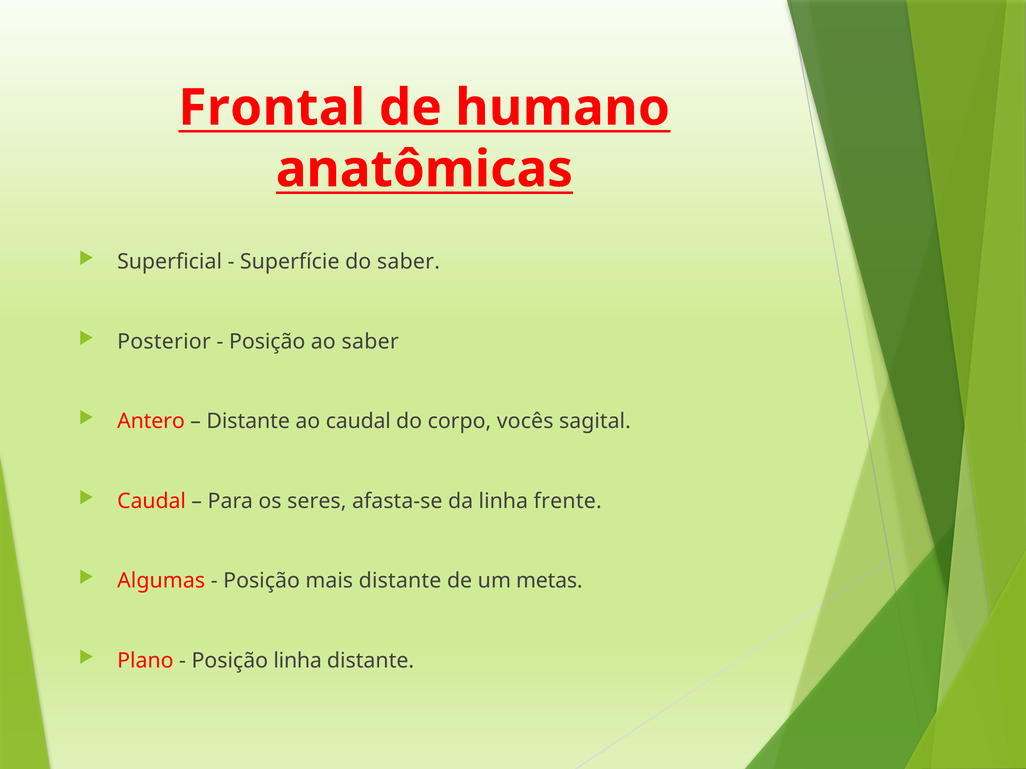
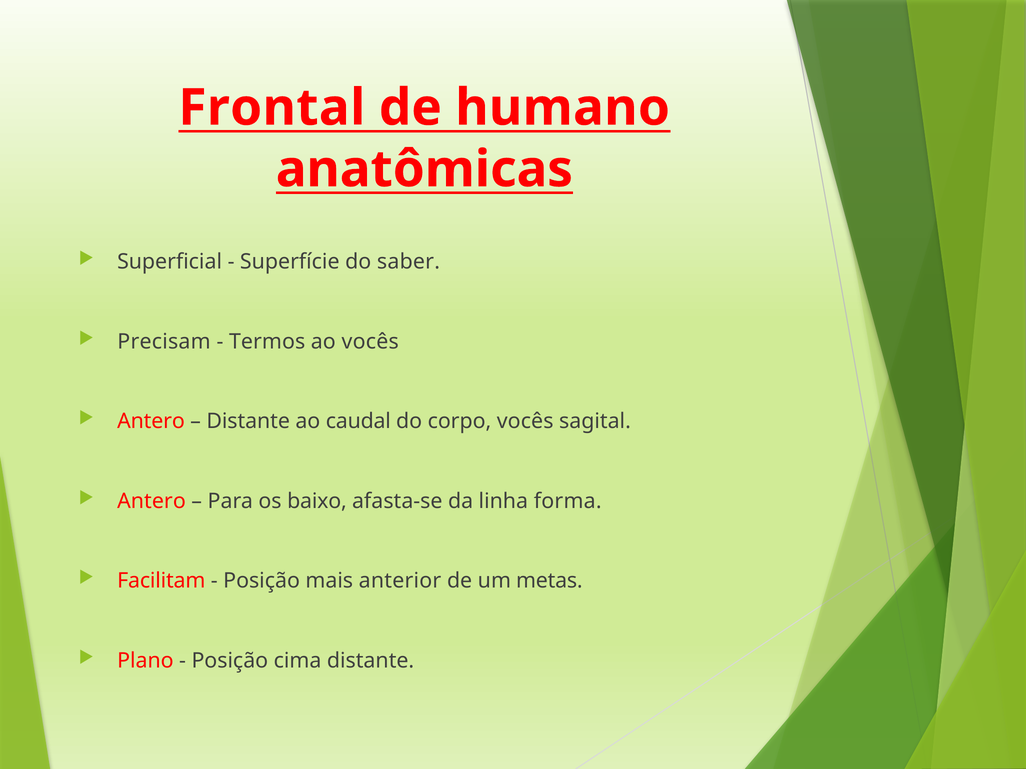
Posterior: Posterior -> Precisam
Posição at (267, 342): Posição -> Termos
ao saber: saber -> vocês
Caudal at (152, 501): Caudal -> Antero
seres: seres -> baixo
frente: frente -> forma
Algumas: Algumas -> Facilitam
mais distante: distante -> anterior
Posição linha: linha -> cima
